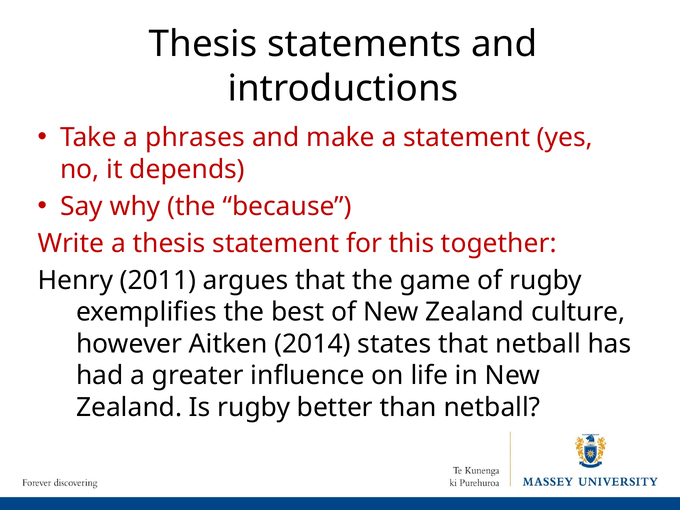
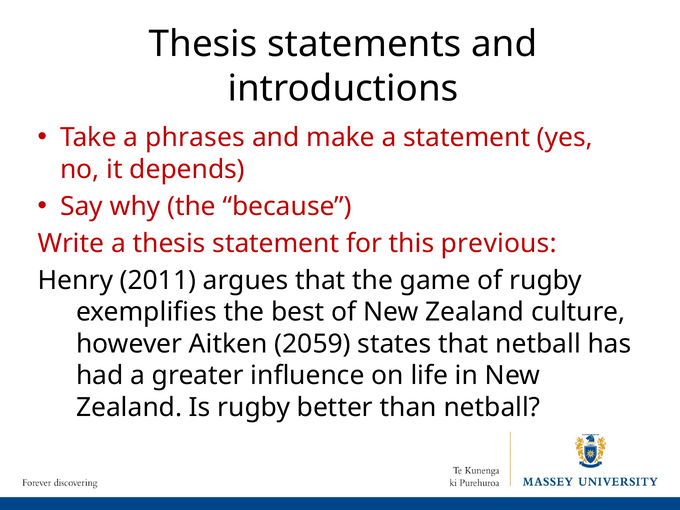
together: together -> previous
2014: 2014 -> 2059
